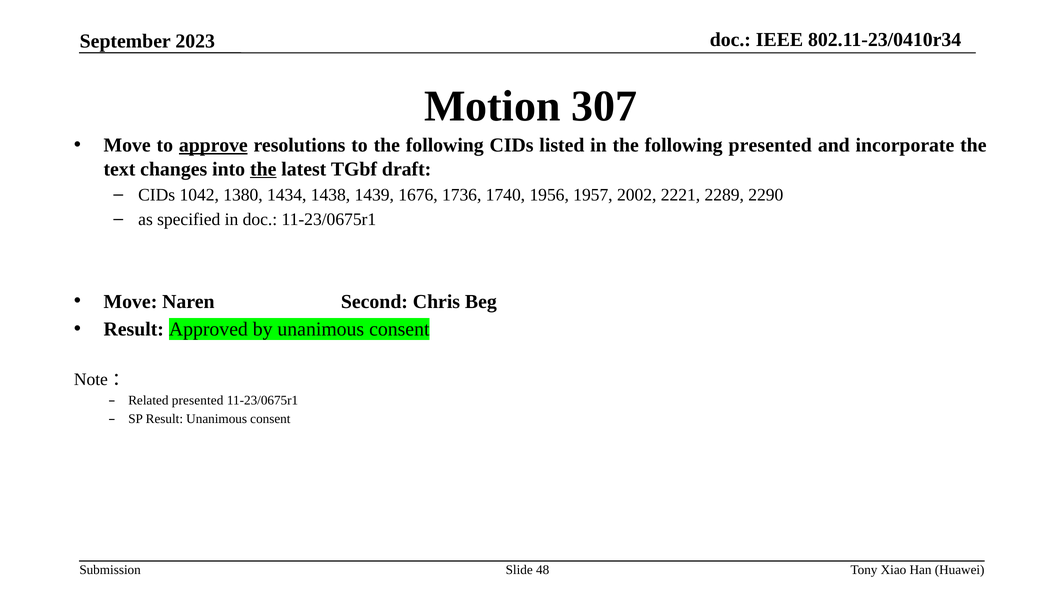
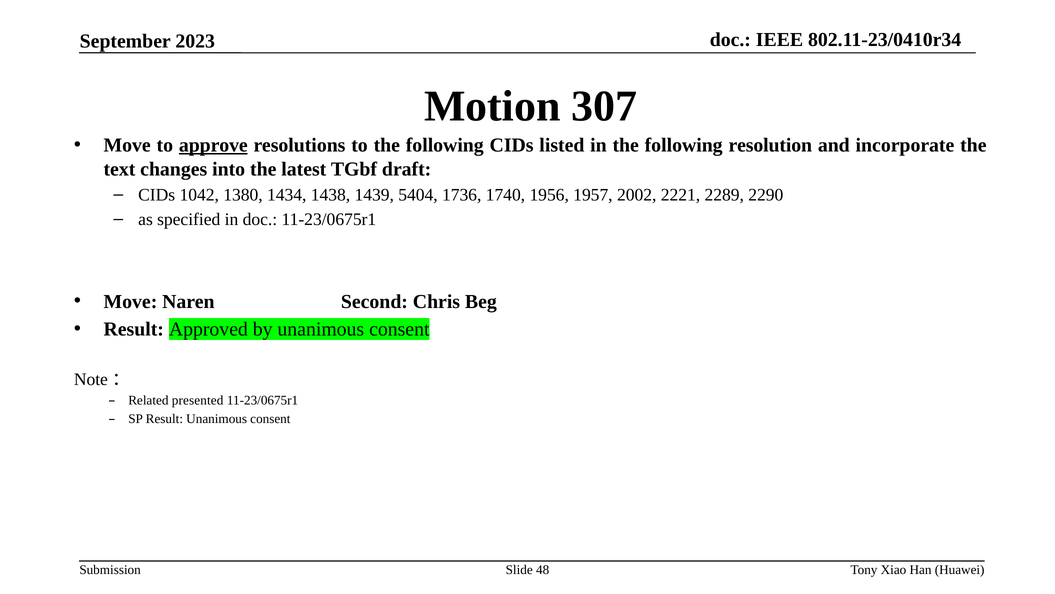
following presented: presented -> resolution
the at (263, 169) underline: present -> none
1676: 1676 -> 5404
